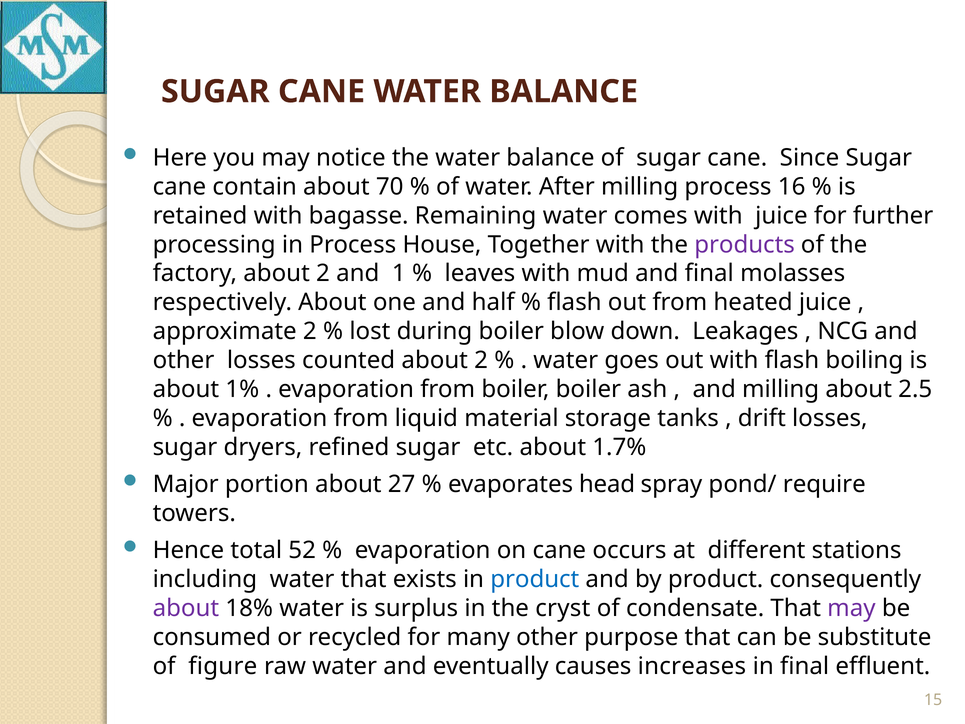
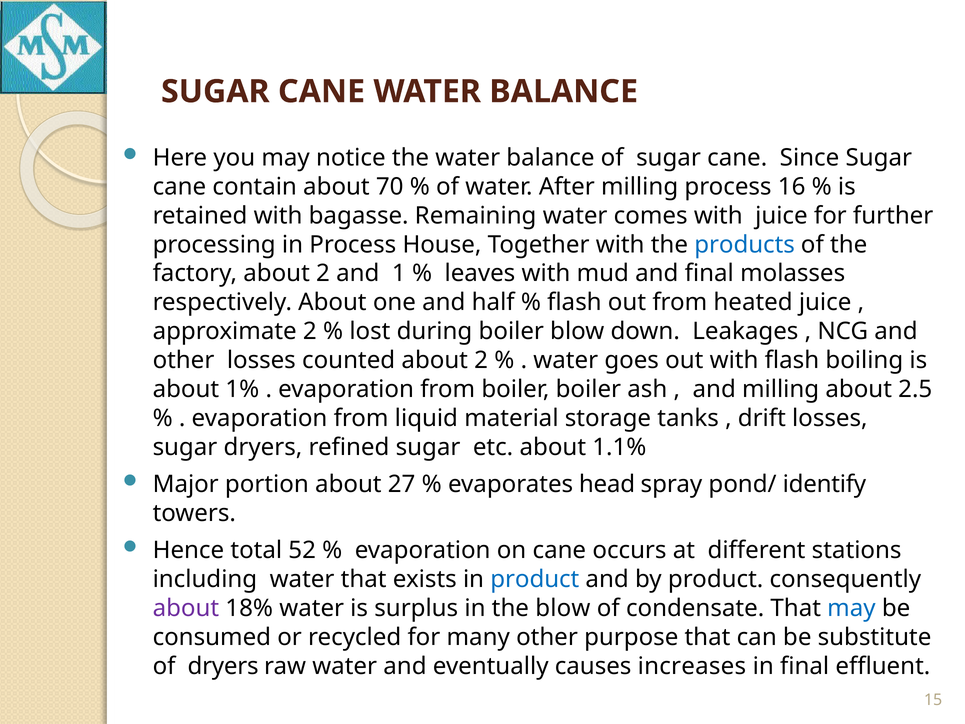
products colour: purple -> blue
1.7%: 1.7% -> 1.1%
require: require -> identify
the cryst: cryst -> blow
may at (851, 608) colour: purple -> blue
of figure: figure -> dryers
